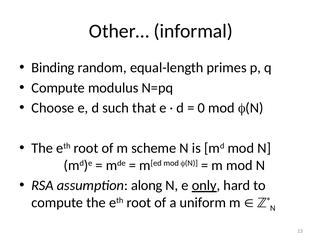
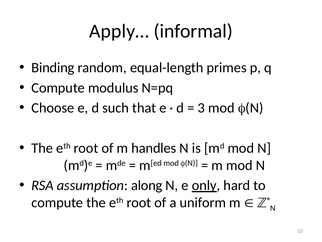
Other…: Other… -> Apply…
0: 0 -> 3
scheme: scheme -> handles
